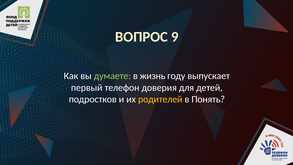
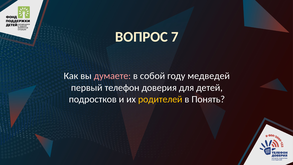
9: 9 -> 7
думаете colour: light green -> pink
жизнь: жизнь -> собой
выпускает: выпускает -> медведей
